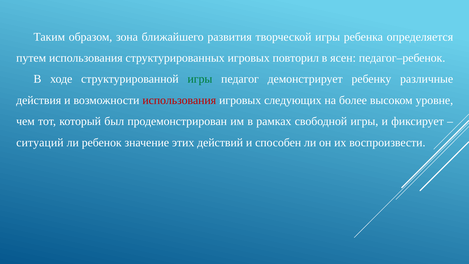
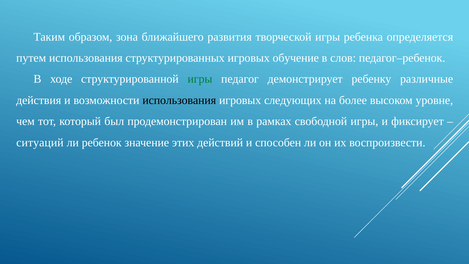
повторил: повторил -> обучение
ясен: ясен -> слов
использования at (179, 100) colour: red -> black
